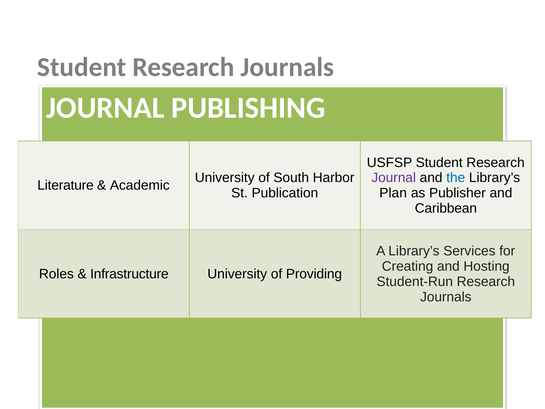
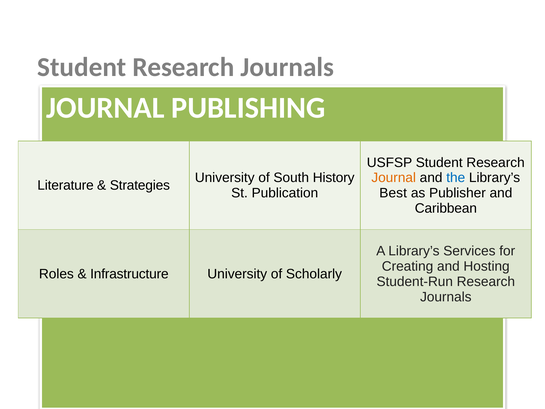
Harbor: Harbor -> History
Journal at (394, 178) colour: purple -> orange
Academic: Academic -> Strategies
Plan: Plan -> Best
Providing: Providing -> Scholarly
